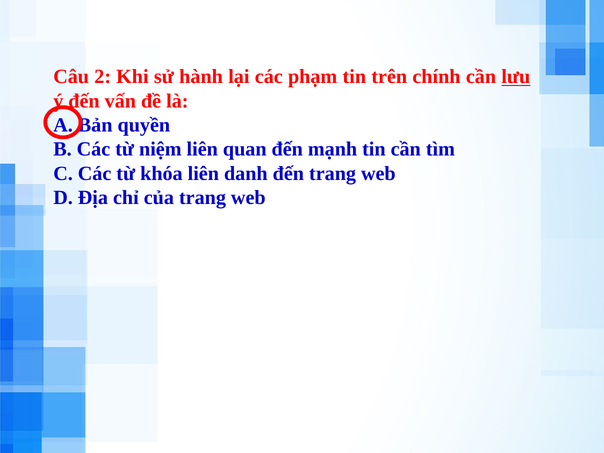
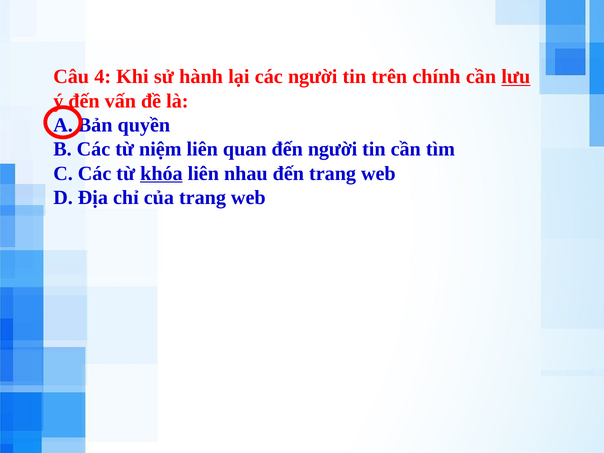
2: 2 -> 4
các phạm: phạm -> người
đến mạnh: mạnh -> người
khóa underline: none -> present
danh: danh -> nhau
